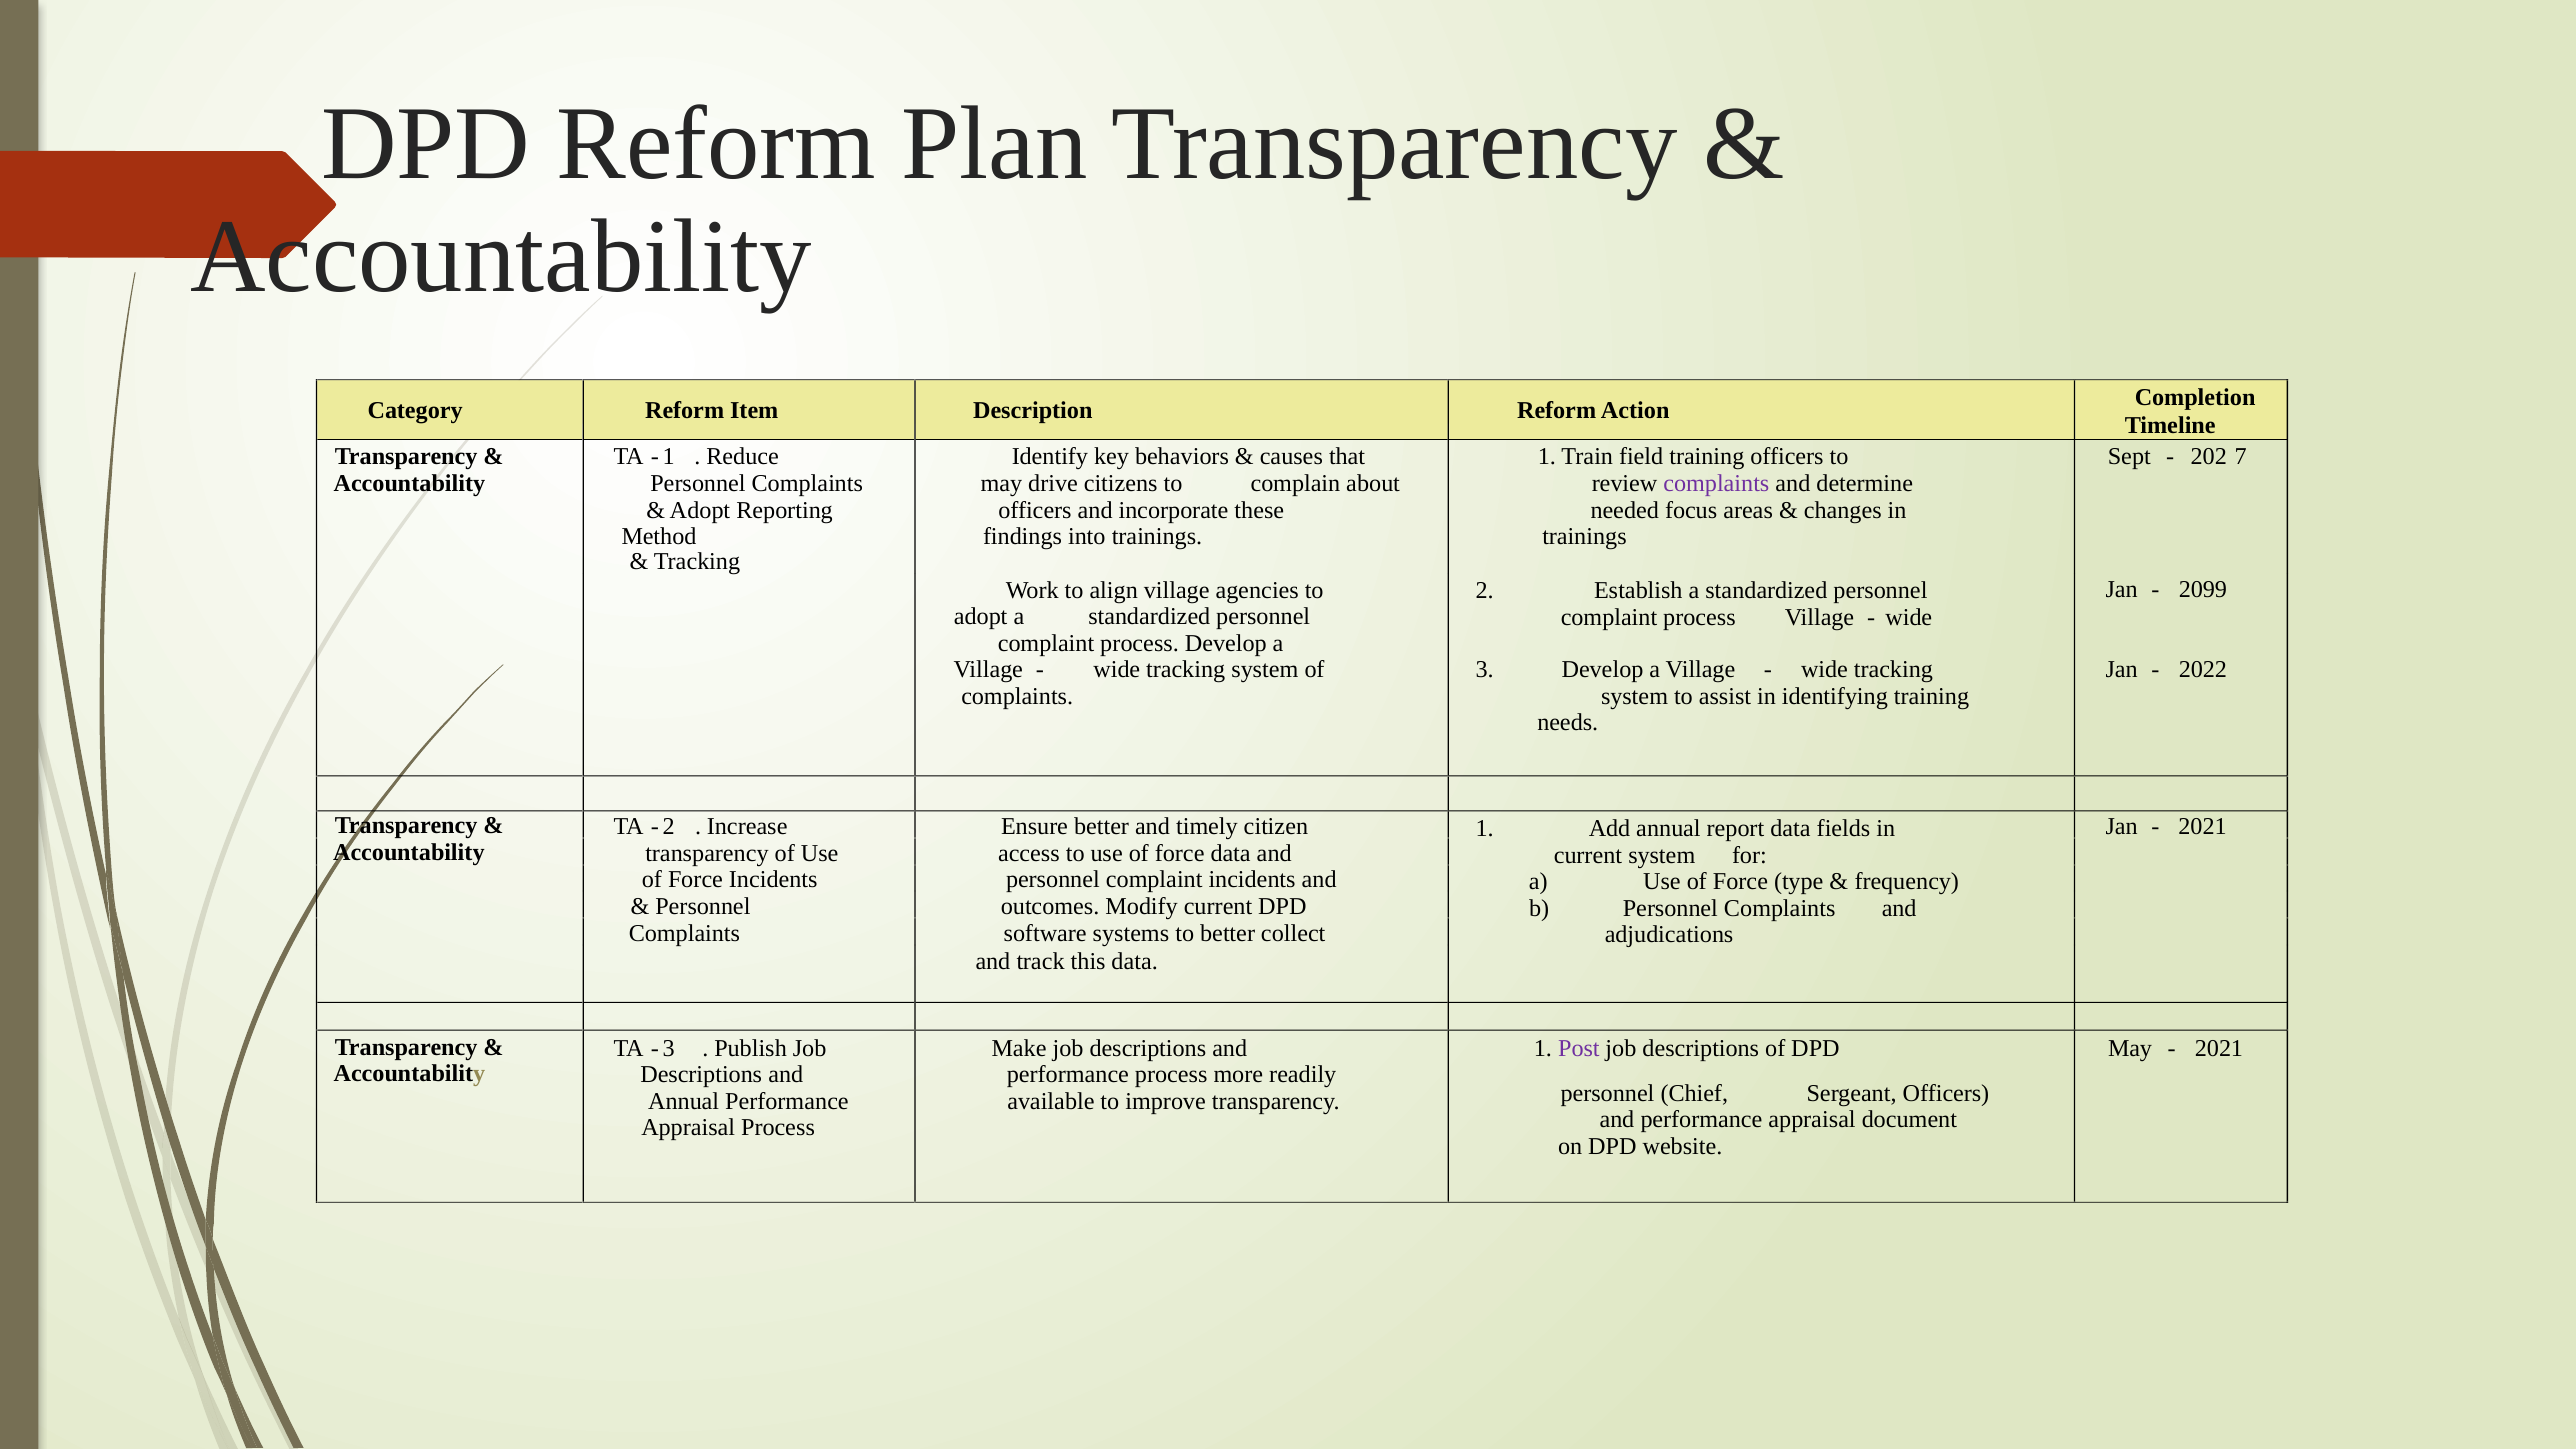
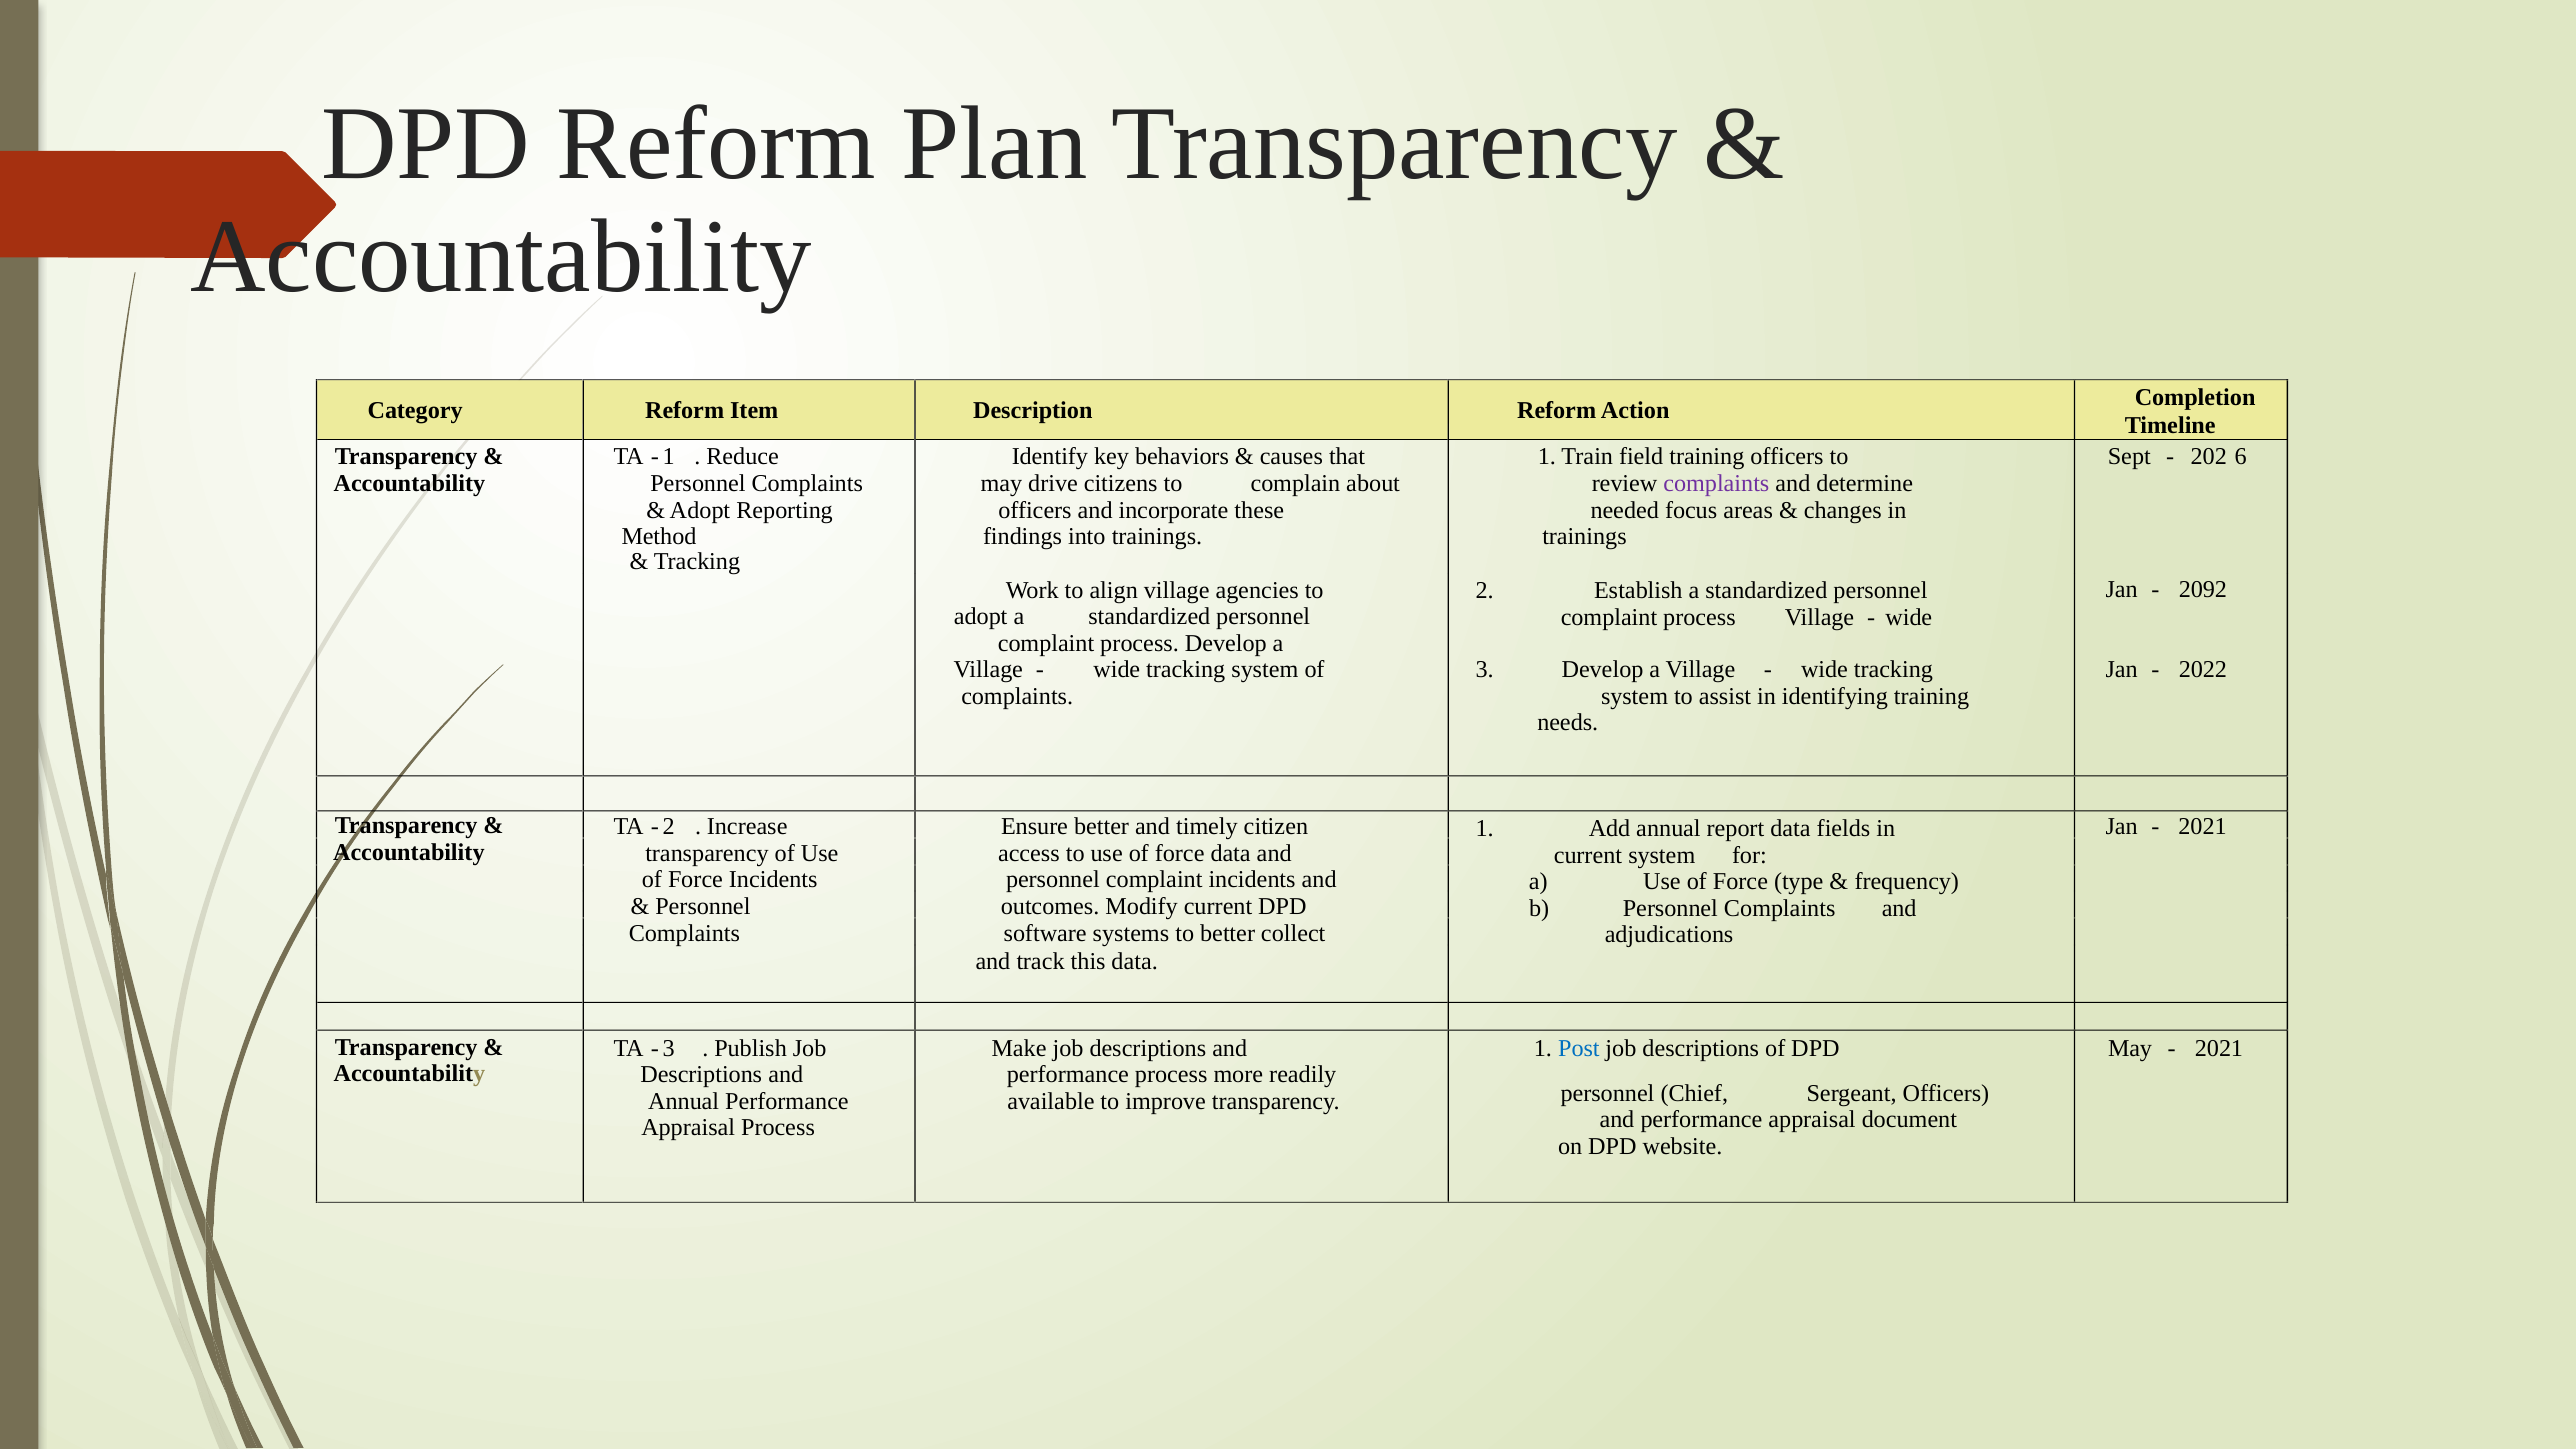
7: 7 -> 6
2099: 2099 -> 2092
Post colour: purple -> blue
